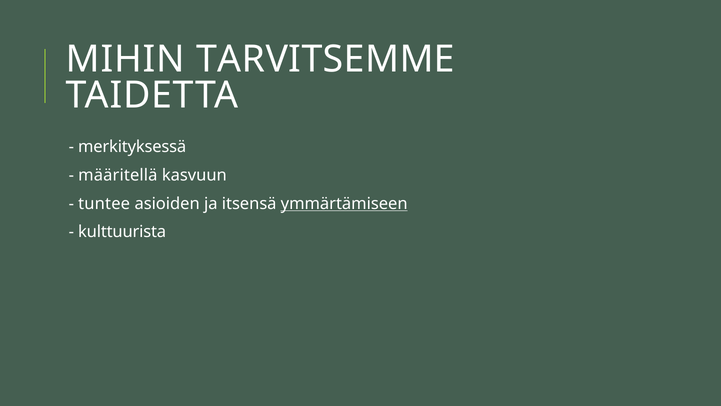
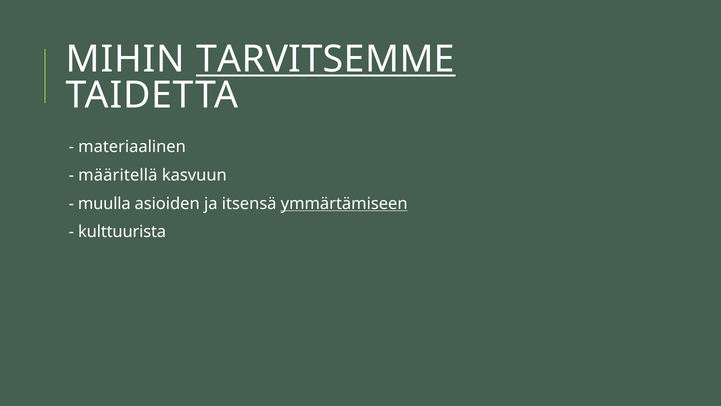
TARVITSEMME underline: none -> present
merkityksessä: merkityksessä -> materiaalinen
tuntee: tuntee -> muulla
